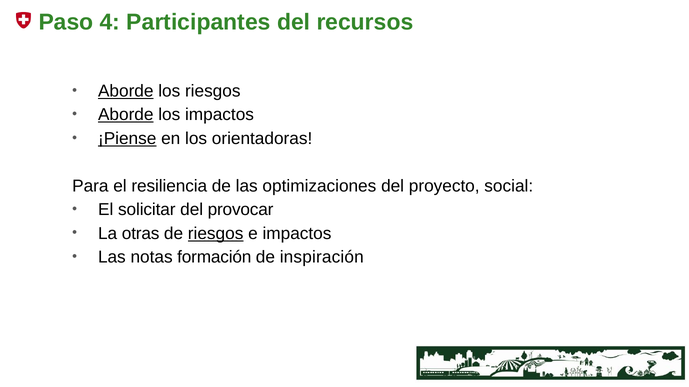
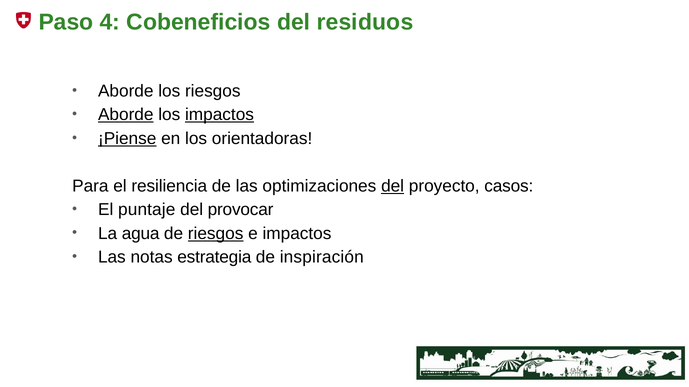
Participantes: Participantes -> Cobeneficios
recursos: recursos -> residuos
Aborde at (126, 91) underline: present -> none
impactos at (219, 115) underline: none -> present
del at (393, 186) underline: none -> present
social: social -> casos
solicitar: solicitar -> puntaje
otras: otras -> agua
formación: formación -> estrategia
